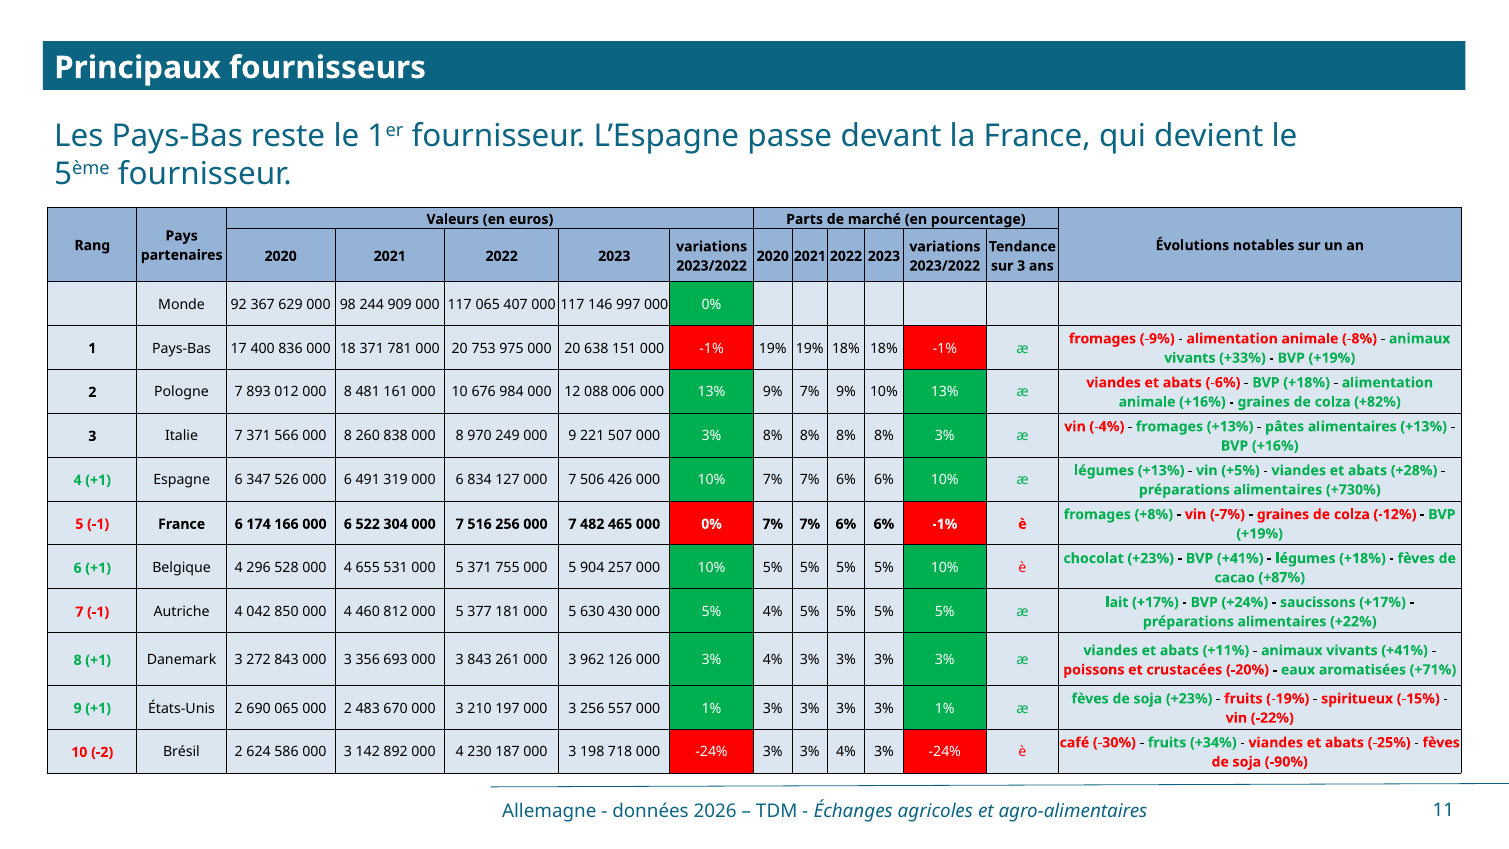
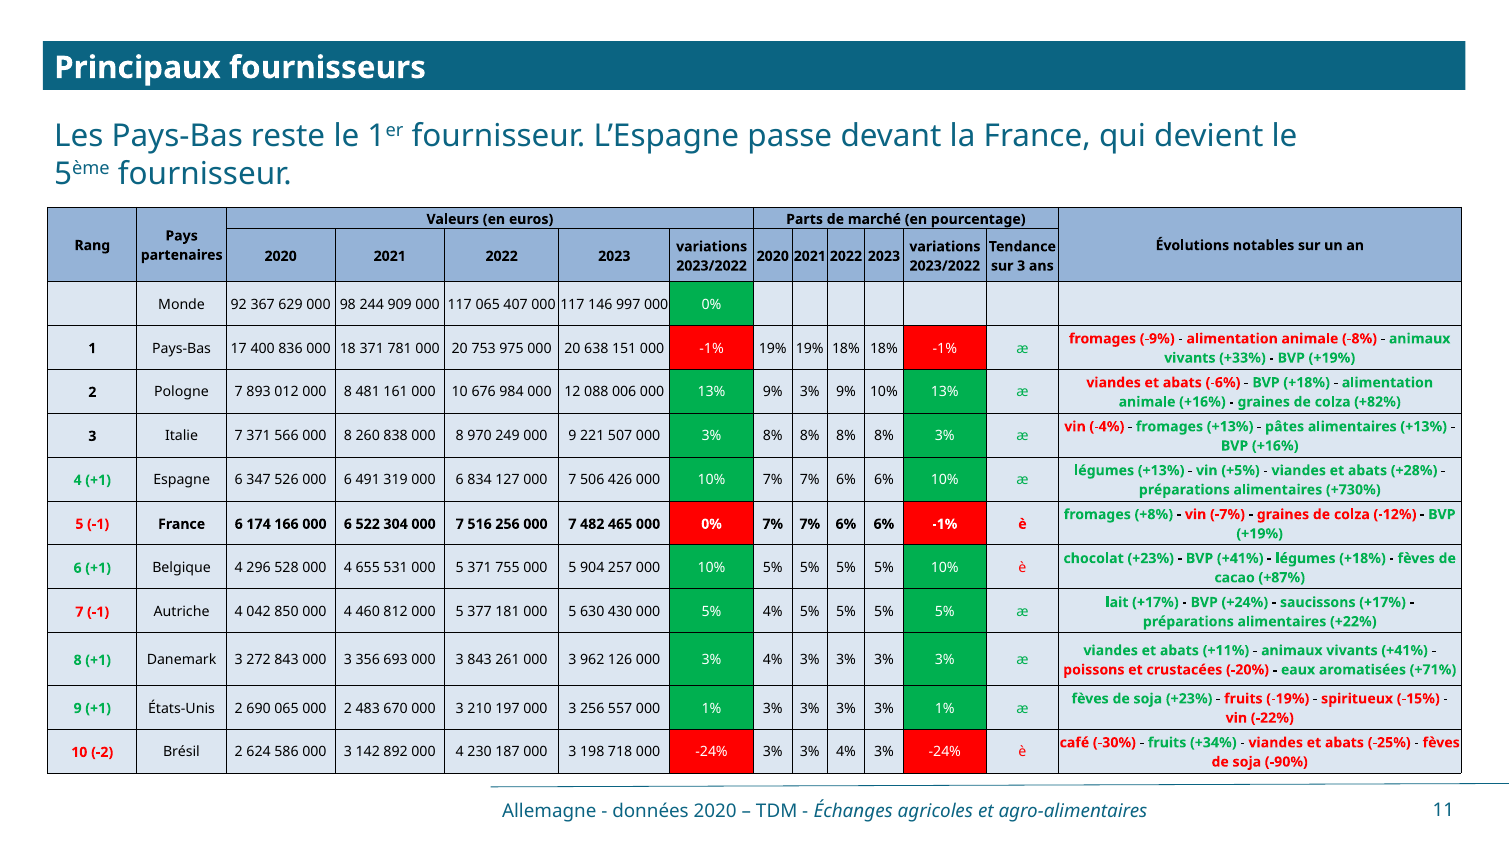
9% 7%: 7% -> 3%
données 2026: 2026 -> 2020
